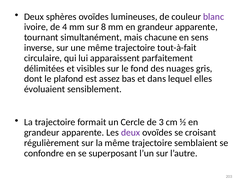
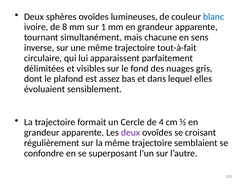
blanc colour: purple -> blue
4: 4 -> 8
8: 8 -> 1
3: 3 -> 4
